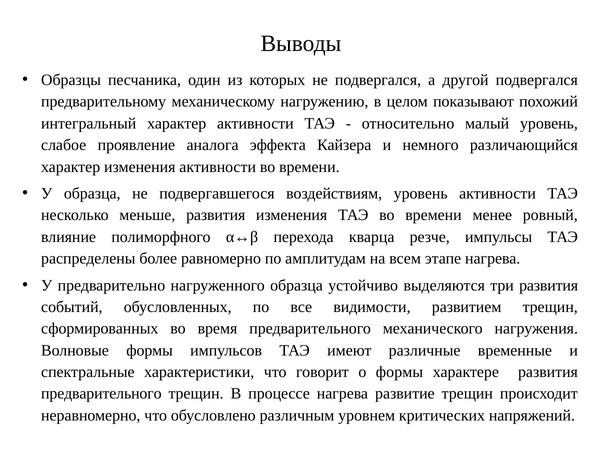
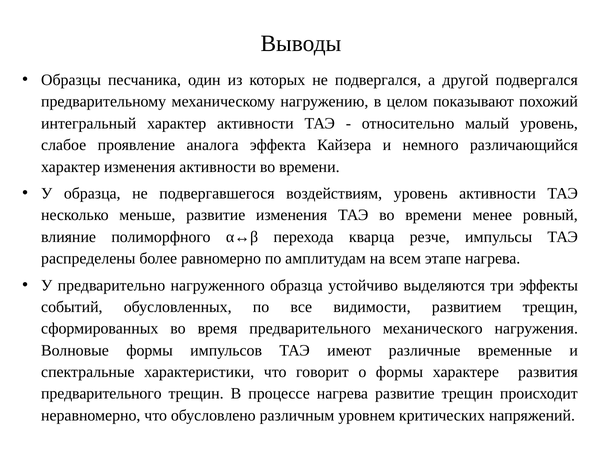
меньше развития: развития -> развитие
три развития: развития -> эффекты
